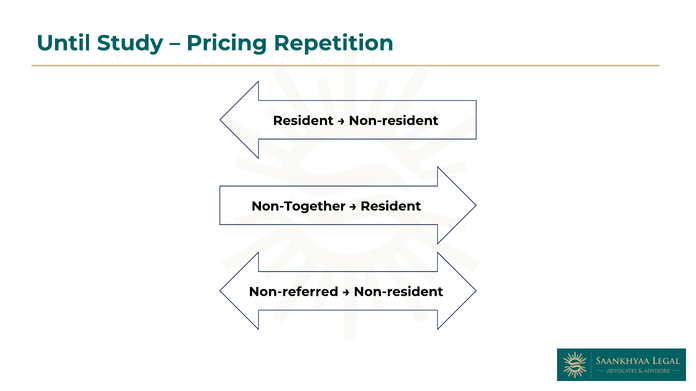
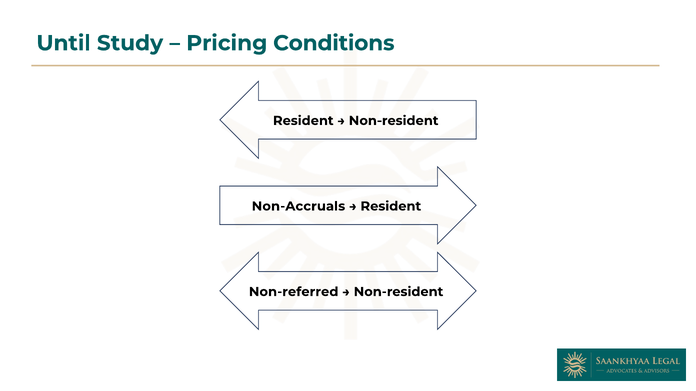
Repetition: Repetition -> Conditions
Non-Together: Non-Together -> Non-Accruals
